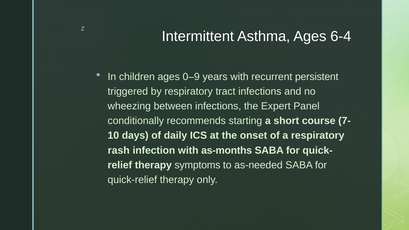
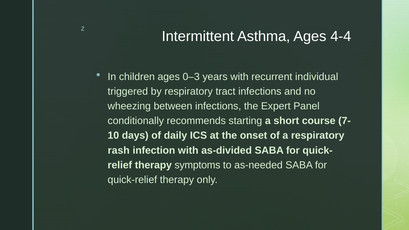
6-4: 6-4 -> 4-4
0–9: 0–9 -> 0–3
persistent: persistent -> individual
as-months: as-months -> as-divided
